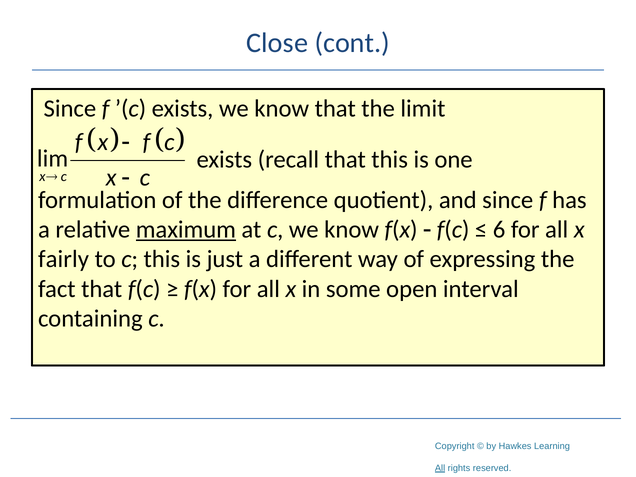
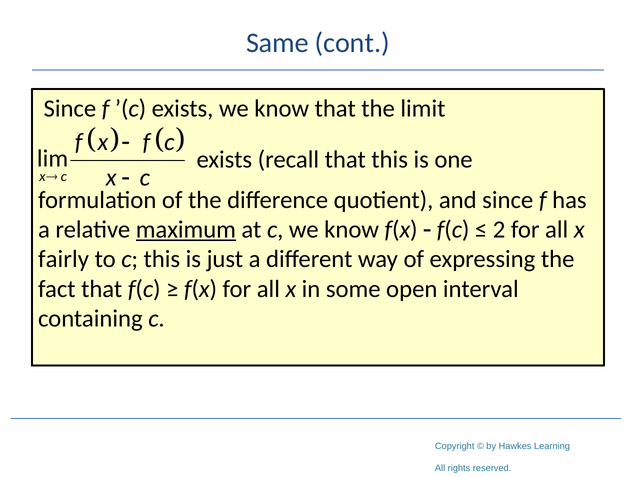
Close: Close -> Same
6: 6 -> 2
All at (440, 468) underline: present -> none
